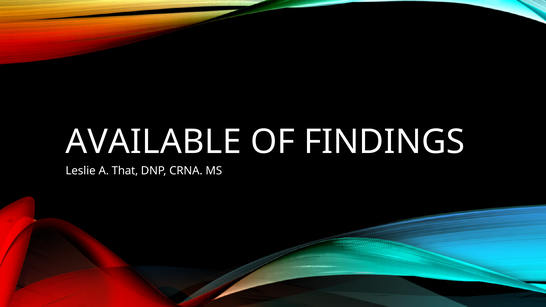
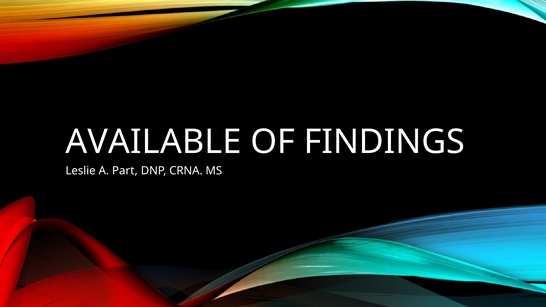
That: That -> Part
